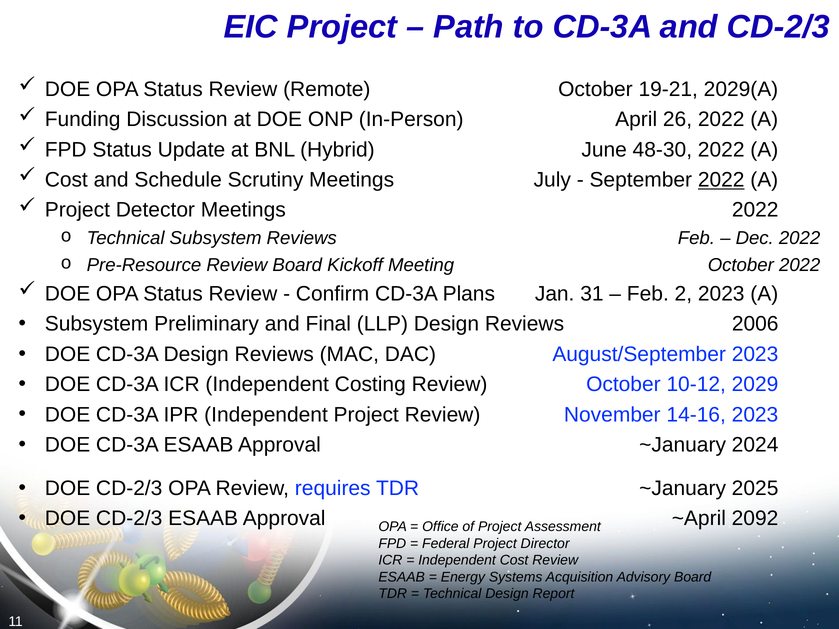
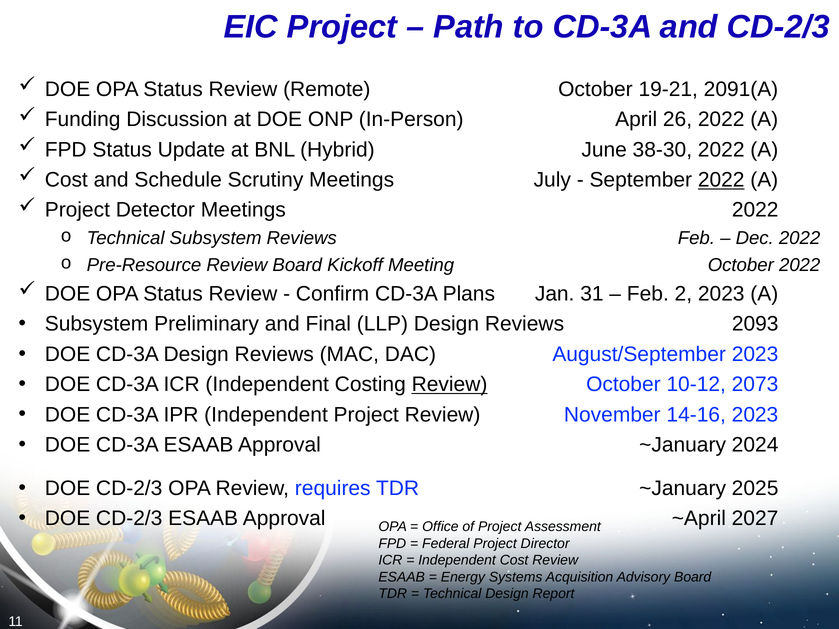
2029(A: 2029(A -> 2091(A
48-30: 48-30 -> 38-30
2006: 2006 -> 2093
Review at (450, 385) underline: none -> present
2029: 2029 -> 2073
2092: 2092 -> 2027
